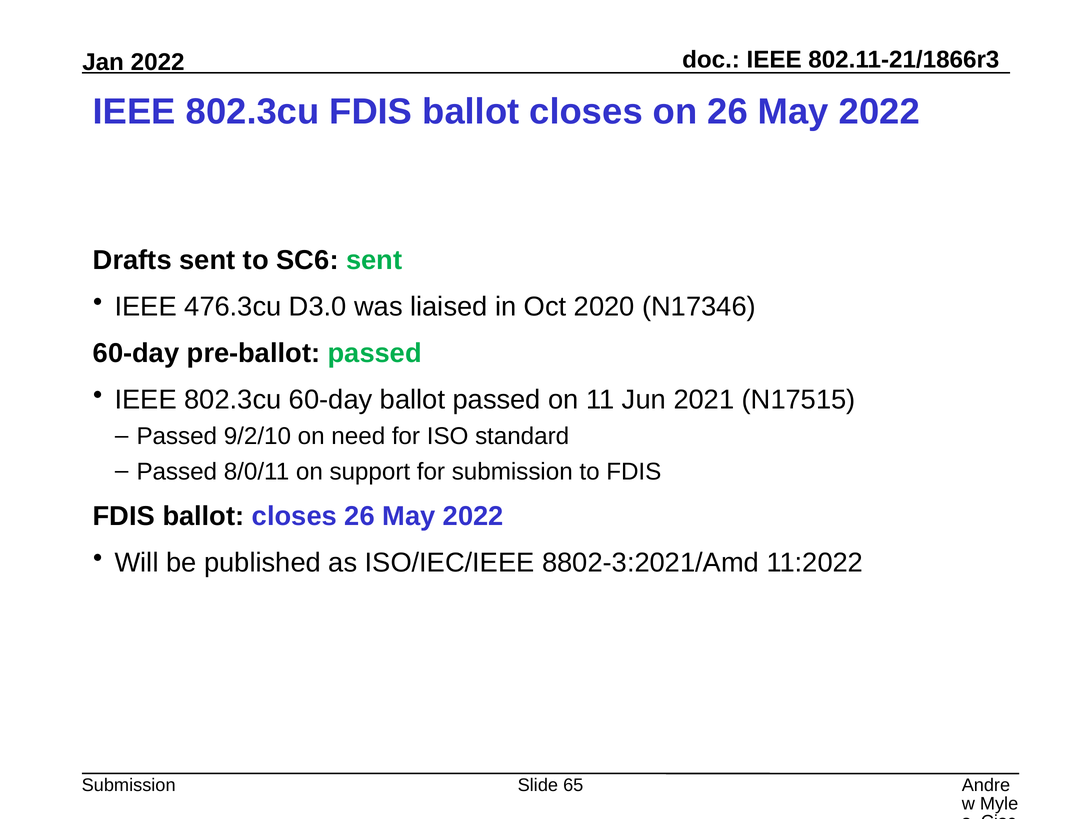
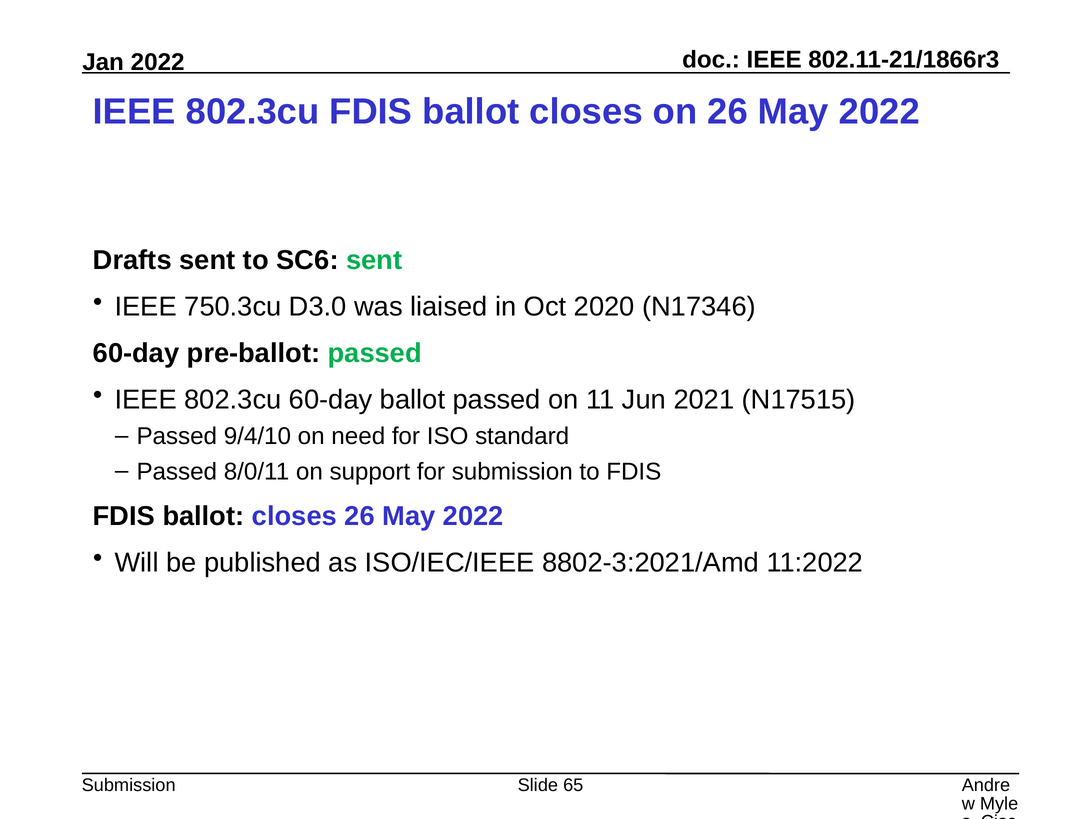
476.3cu: 476.3cu -> 750.3cu
9/2/10: 9/2/10 -> 9/4/10
